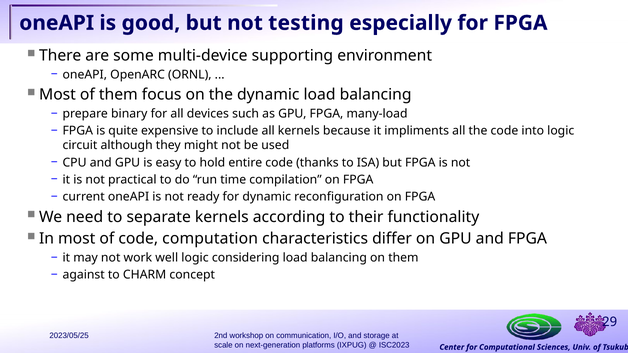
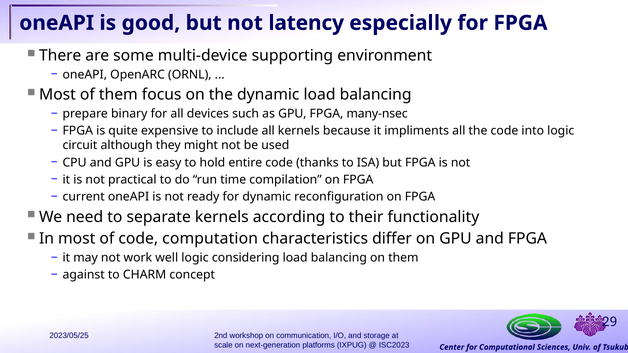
testing: testing -> latency
many-load: many-load -> many-nsec
